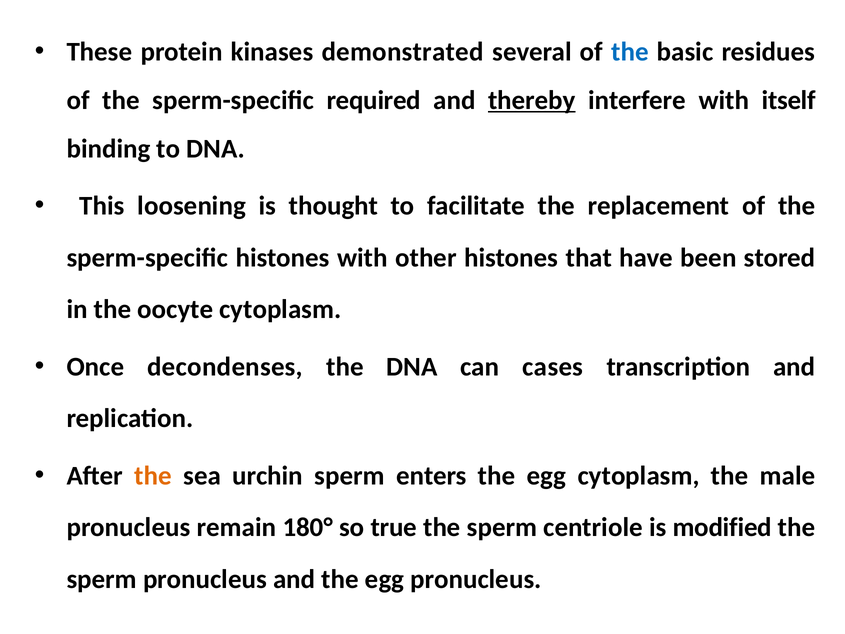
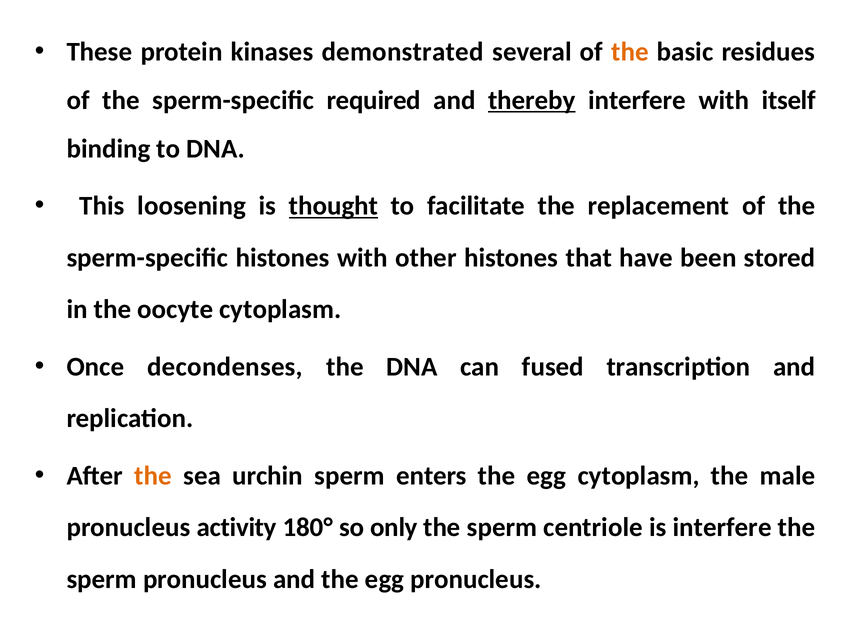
the at (630, 52) colour: blue -> orange
thought underline: none -> present
cases: cases -> fused
remain: remain -> activity
true: true -> only
is modified: modified -> interfere
